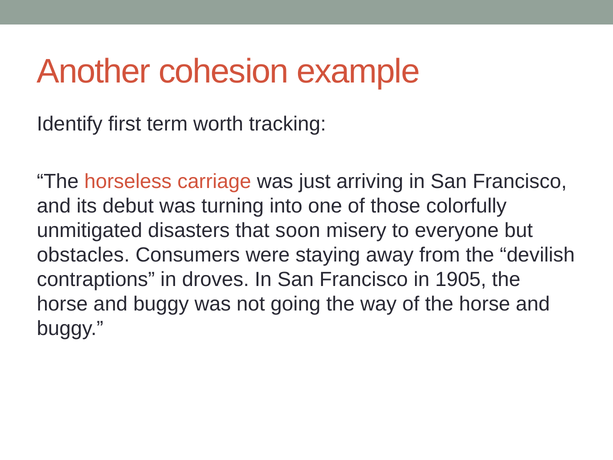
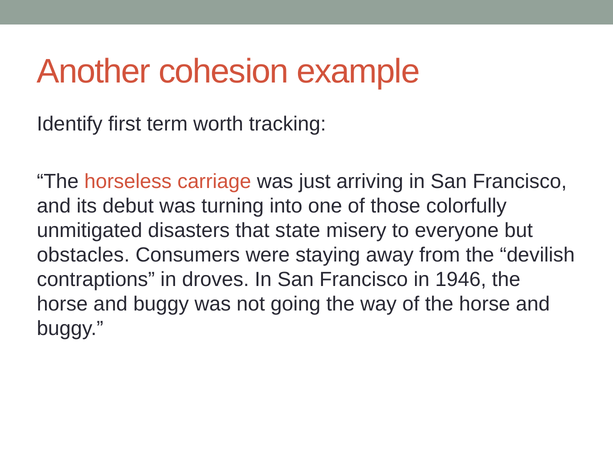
soon: soon -> state
1905: 1905 -> 1946
